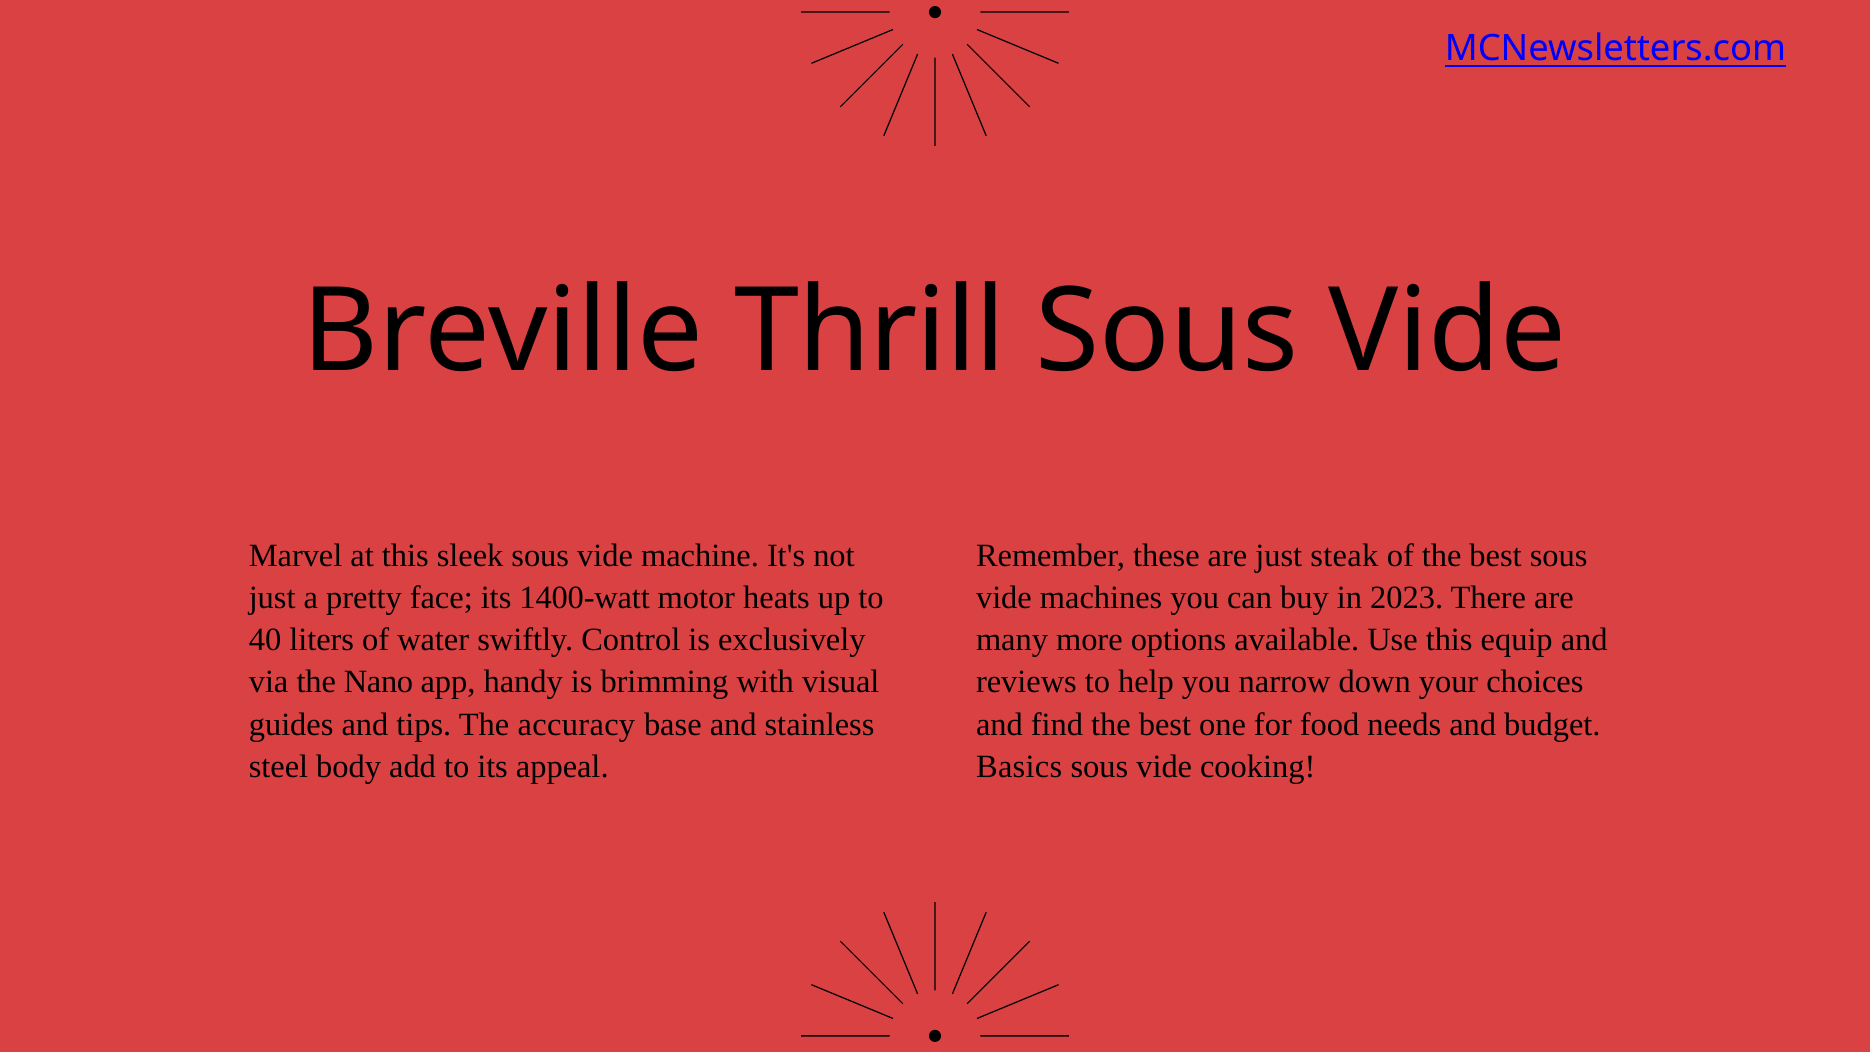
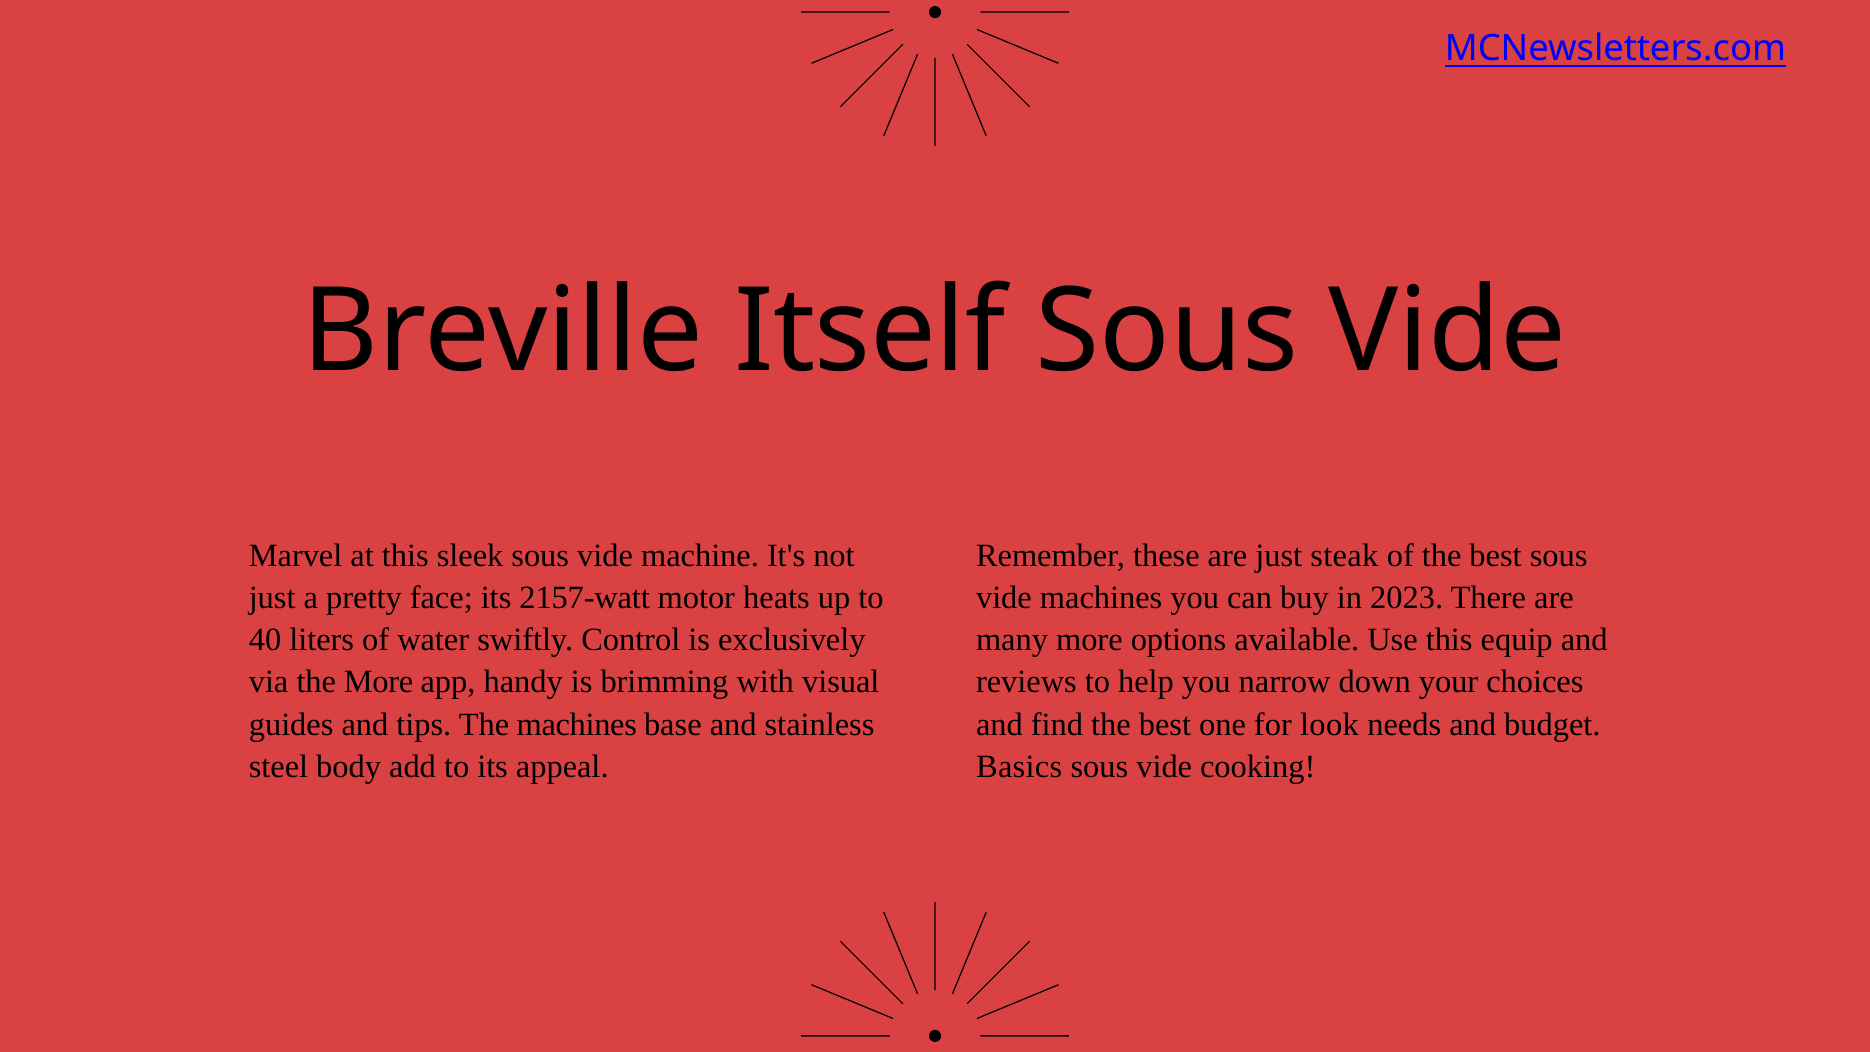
Thrill: Thrill -> Itself
1400-watt: 1400-watt -> 2157-watt
the Nano: Nano -> More
The accuracy: accuracy -> machines
food: food -> look
